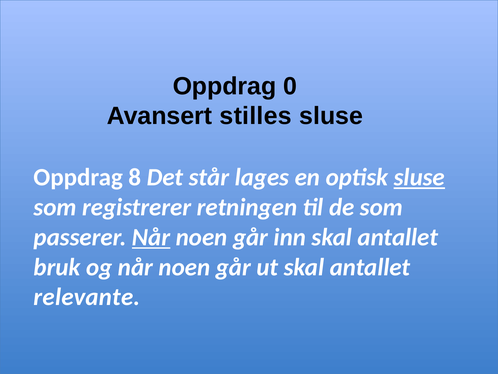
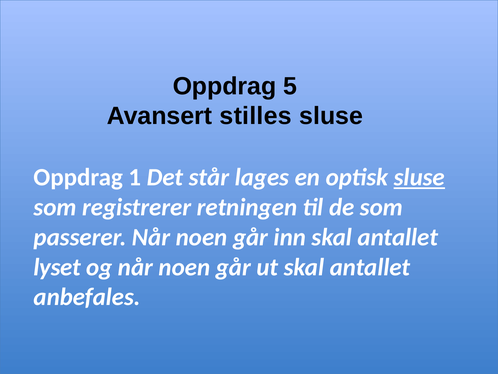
0: 0 -> 5
8: 8 -> 1
Når at (151, 237) underline: present -> none
bruk: bruk -> lyset
relevante: relevante -> anbefales
